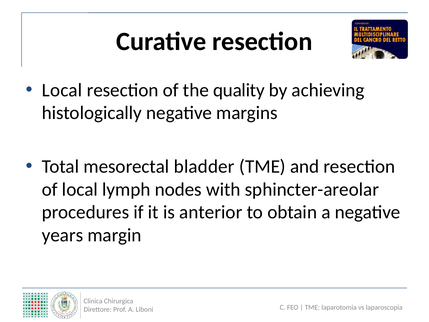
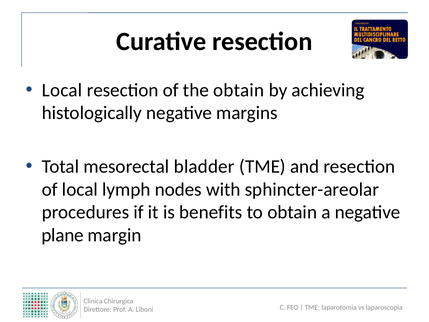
the quality: quality -> obtain
anterior: anterior -> benefits
years: years -> plane
